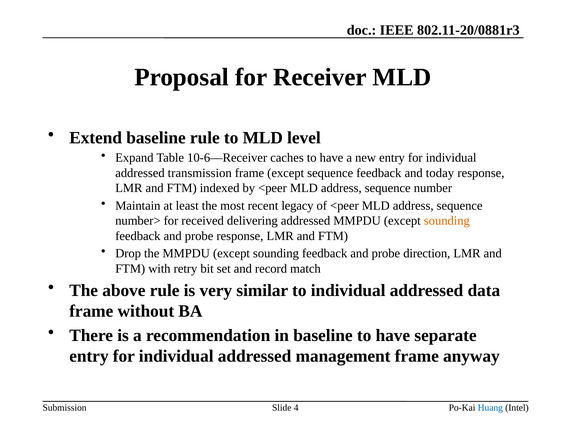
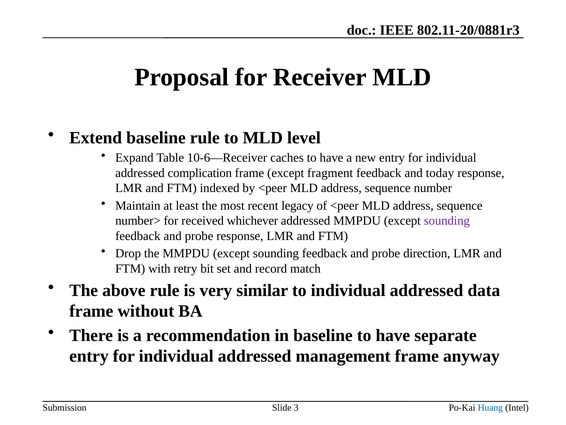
transmission: transmission -> complication
except sequence: sequence -> fragment
delivering: delivering -> whichever
sounding at (447, 221) colour: orange -> purple
4: 4 -> 3
